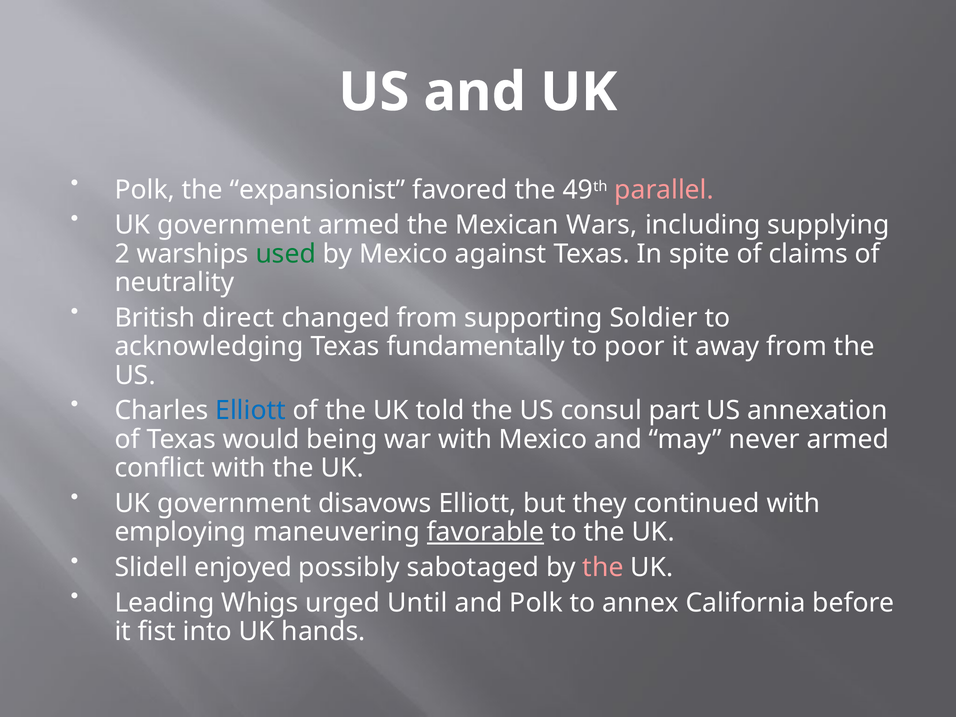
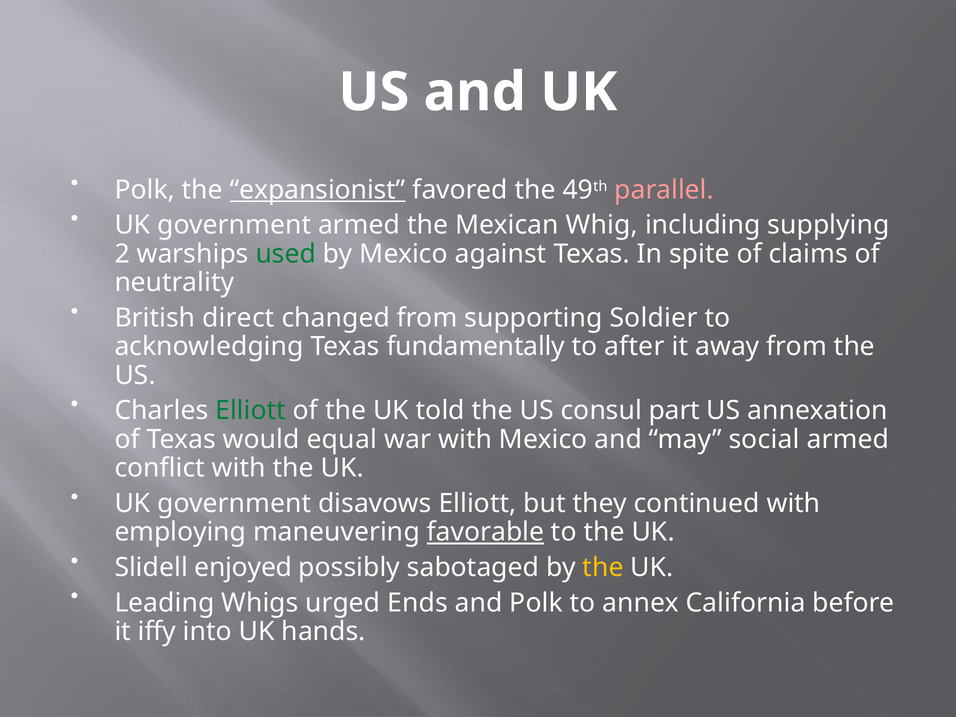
expansionist underline: none -> present
Wars: Wars -> Whig
poor: poor -> after
Elliott at (251, 411) colour: blue -> green
being: being -> equal
never: never -> social
the at (603, 567) colour: pink -> yellow
Until: Until -> Ends
fist: fist -> iffy
